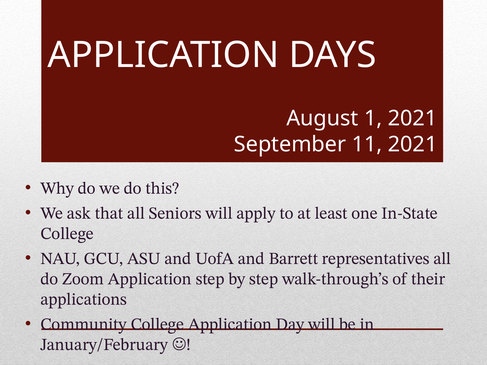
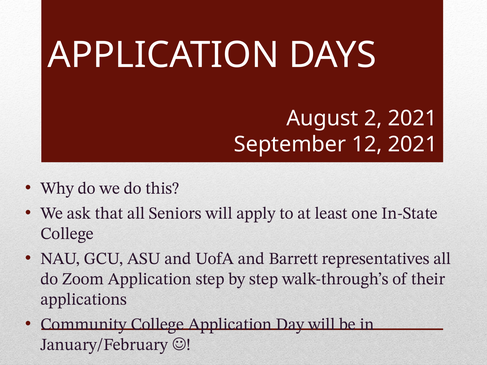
1: 1 -> 2
11: 11 -> 12
